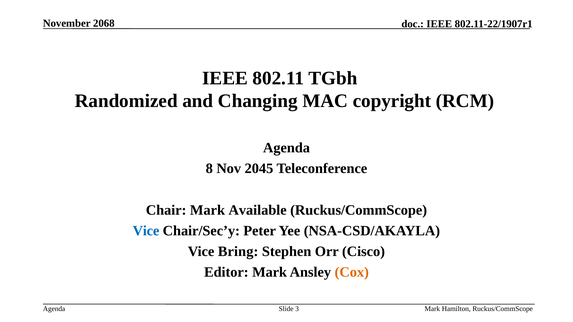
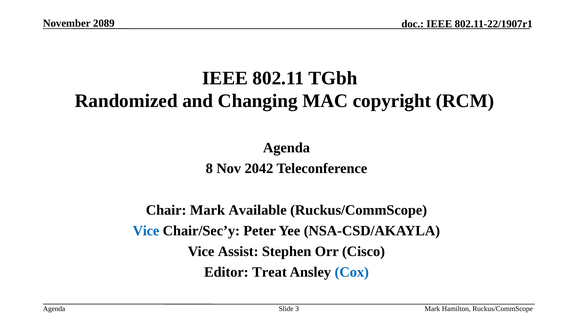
2068: 2068 -> 2089
2045: 2045 -> 2042
Bring: Bring -> Assist
Editor Mark: Mark -> Treat
Cox colour: orange -> blue
